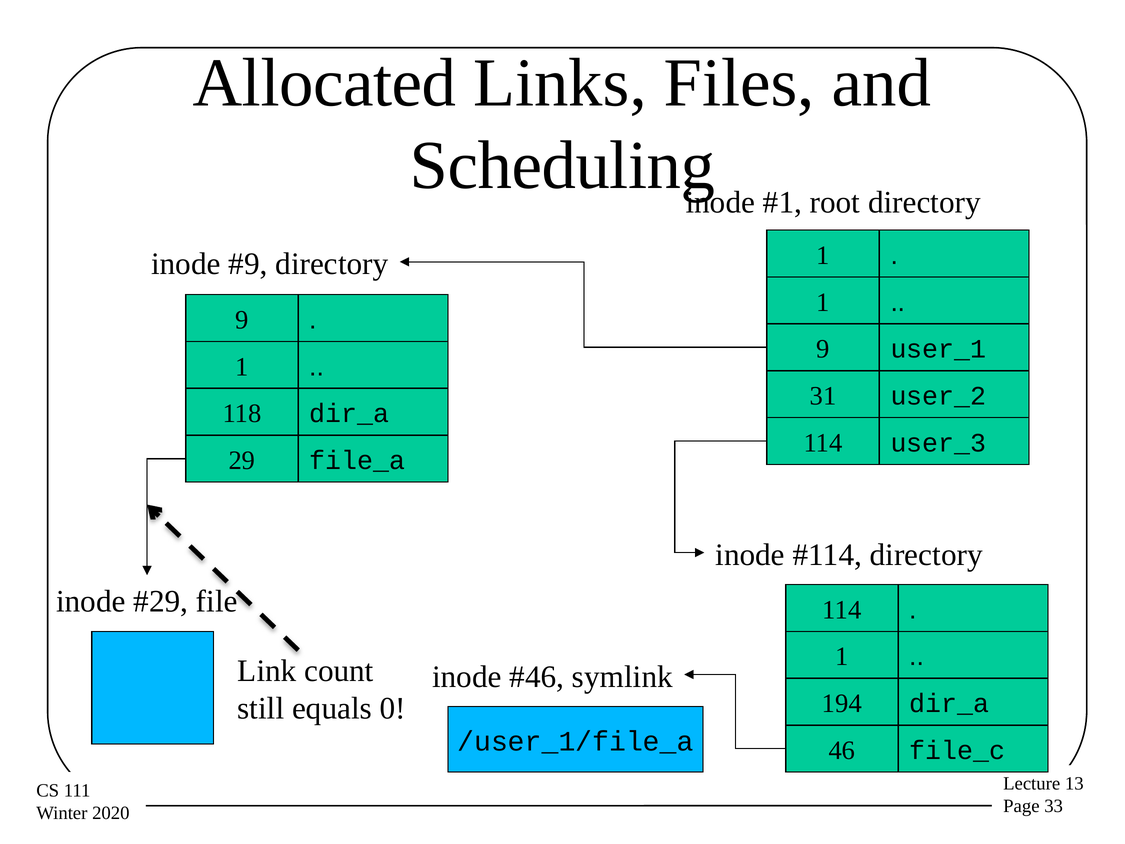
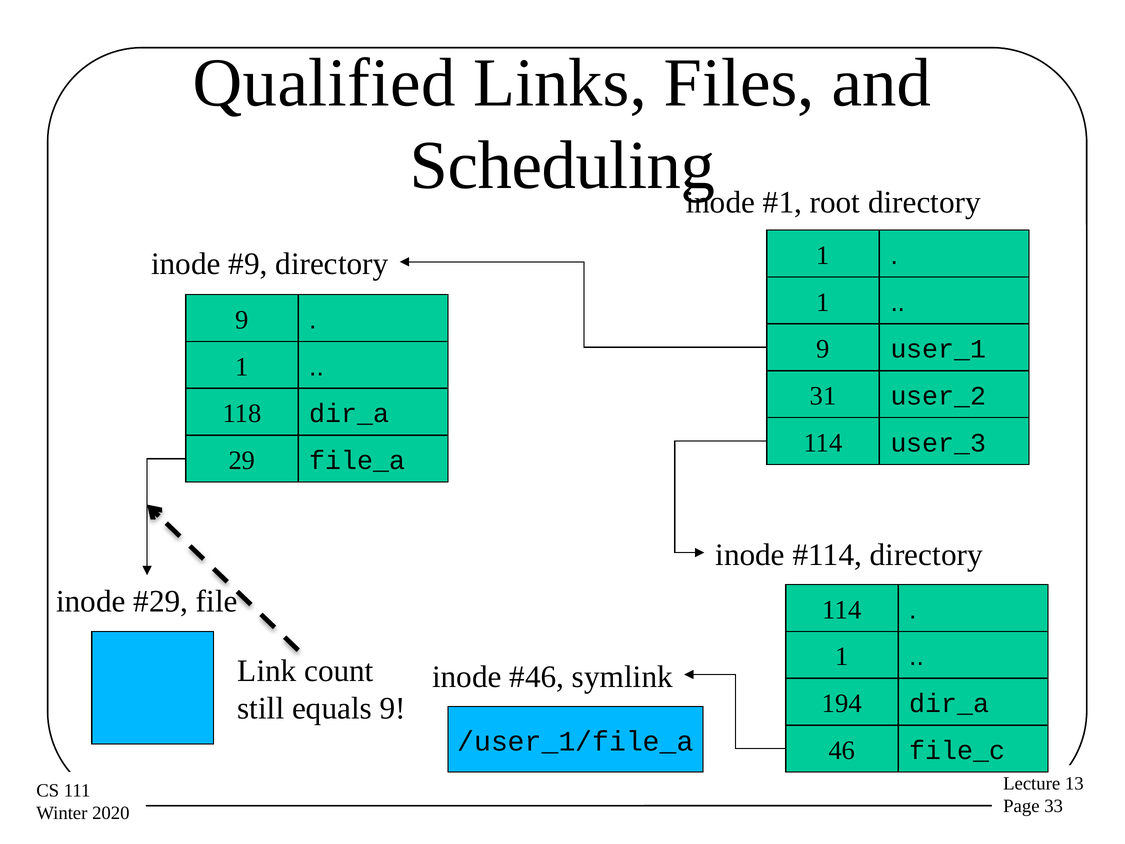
Allocated: Allocated -> Qualified
equals 0: 0 -> 9
